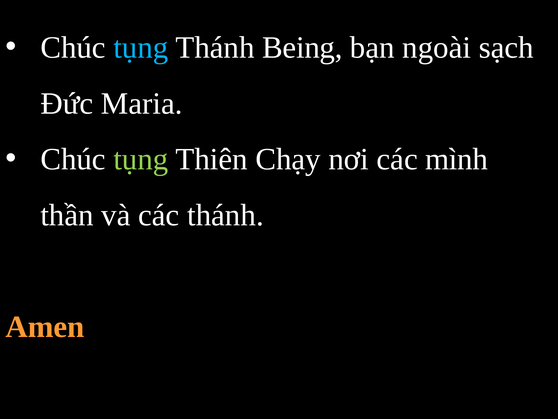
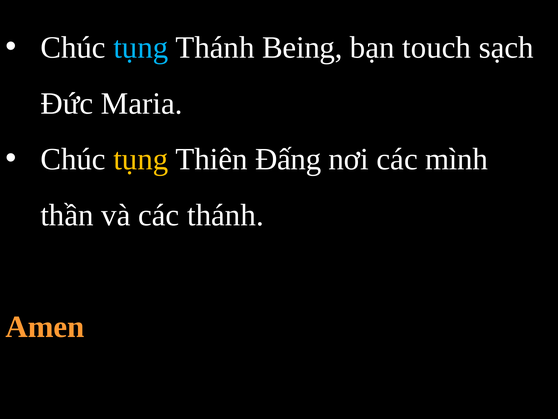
ngoài: ngoài -> touch
tụng at (141, 159) colour: light green -> yellow
Chạy: Chạy -> Đấng
